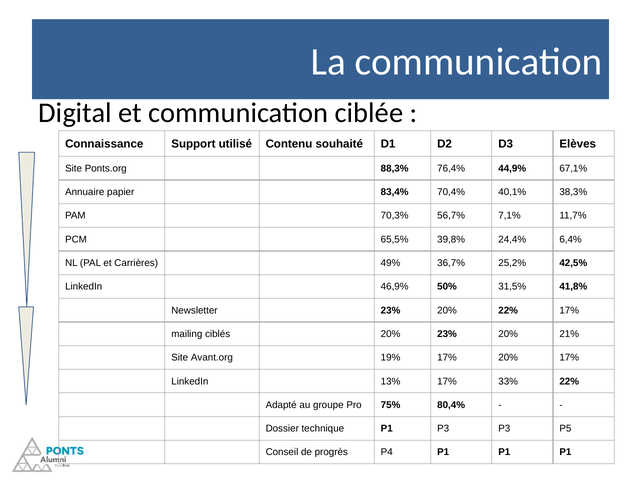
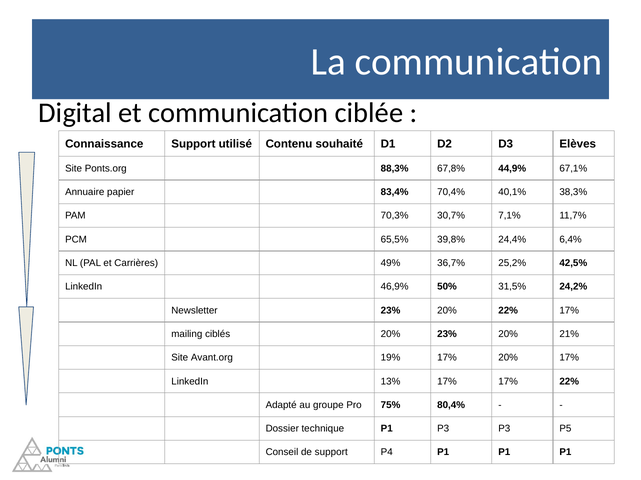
76,4%: 76,4% -> 67,8%
56,7%: 56,7% -> 30,7%
41,8%: 41,8% -> 24,2%
17% 33%: 33% -> 17%
de progrès: progrès -> support
